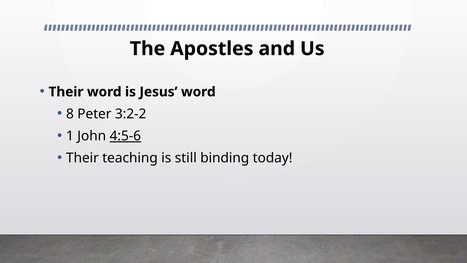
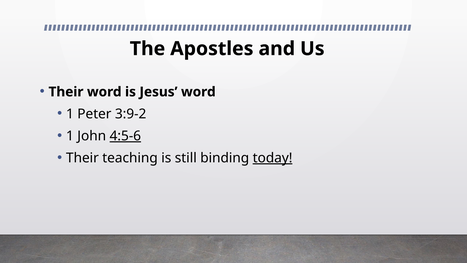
8 at (70, 114): 8 -> 1
3:2-2: 3:2-2 -> 3:9-2
today underline: none -> present
